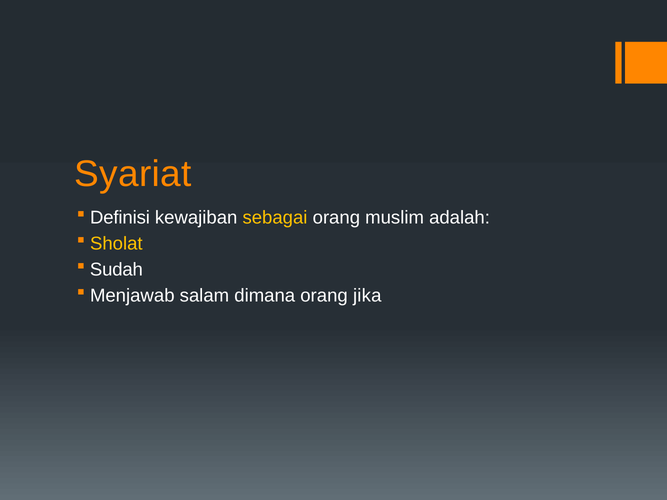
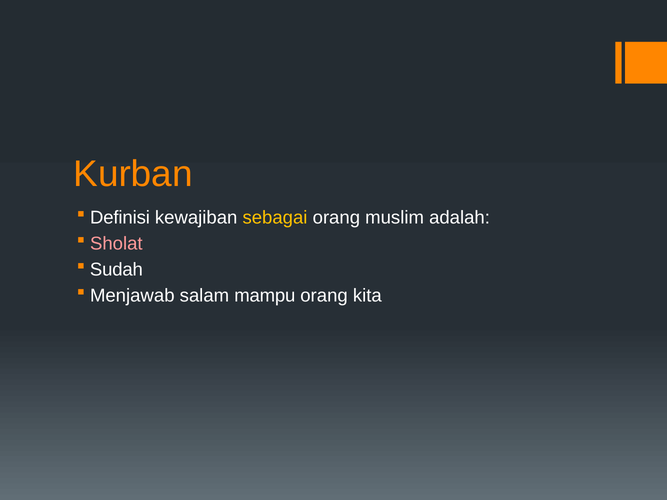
Syariat: Syariat -> Kurban
Sholat colour: yellow -> pink
dimana: dimana -> mampu
jika: jika -> kita
